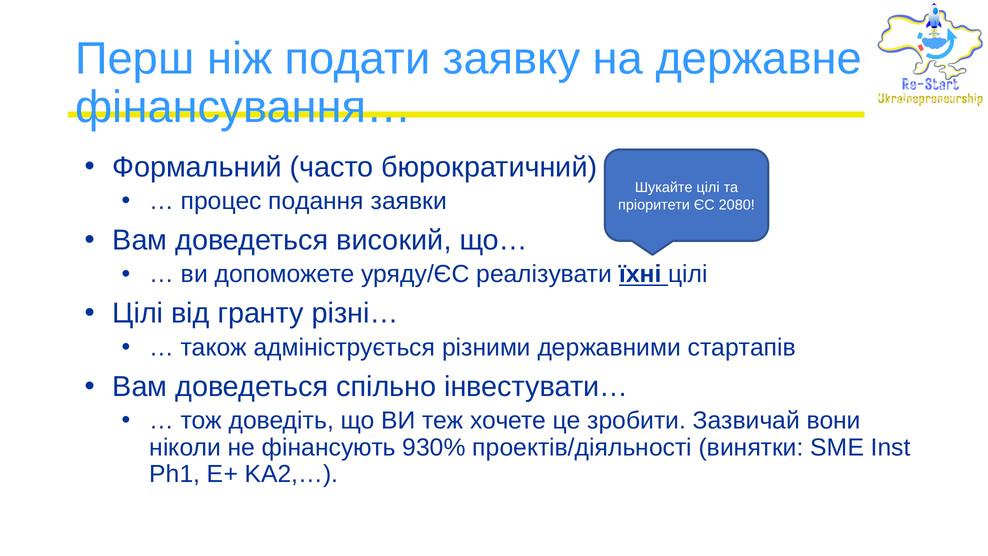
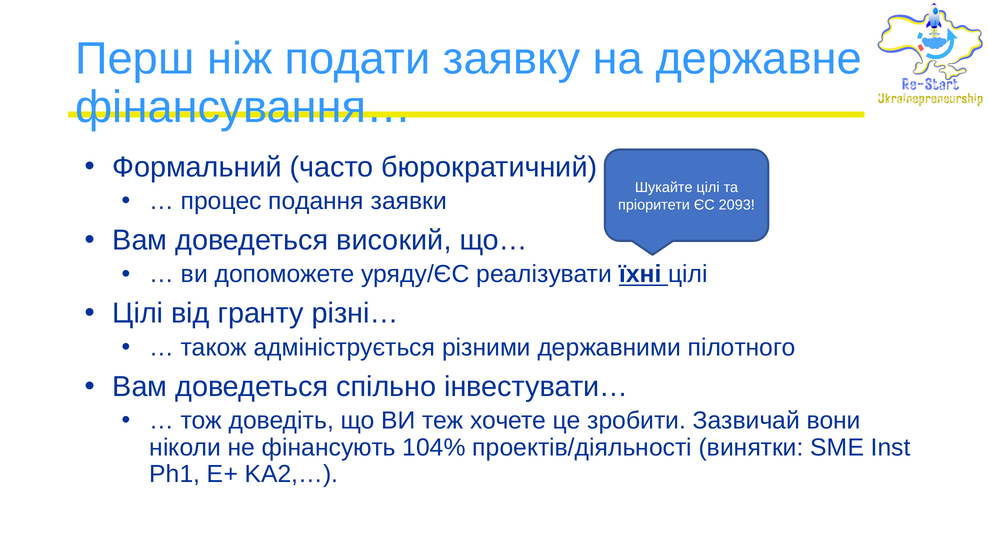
2080: 2080 -> 2093
стартапів: стартапів -> пілотного
930%: 930% -> 104%
